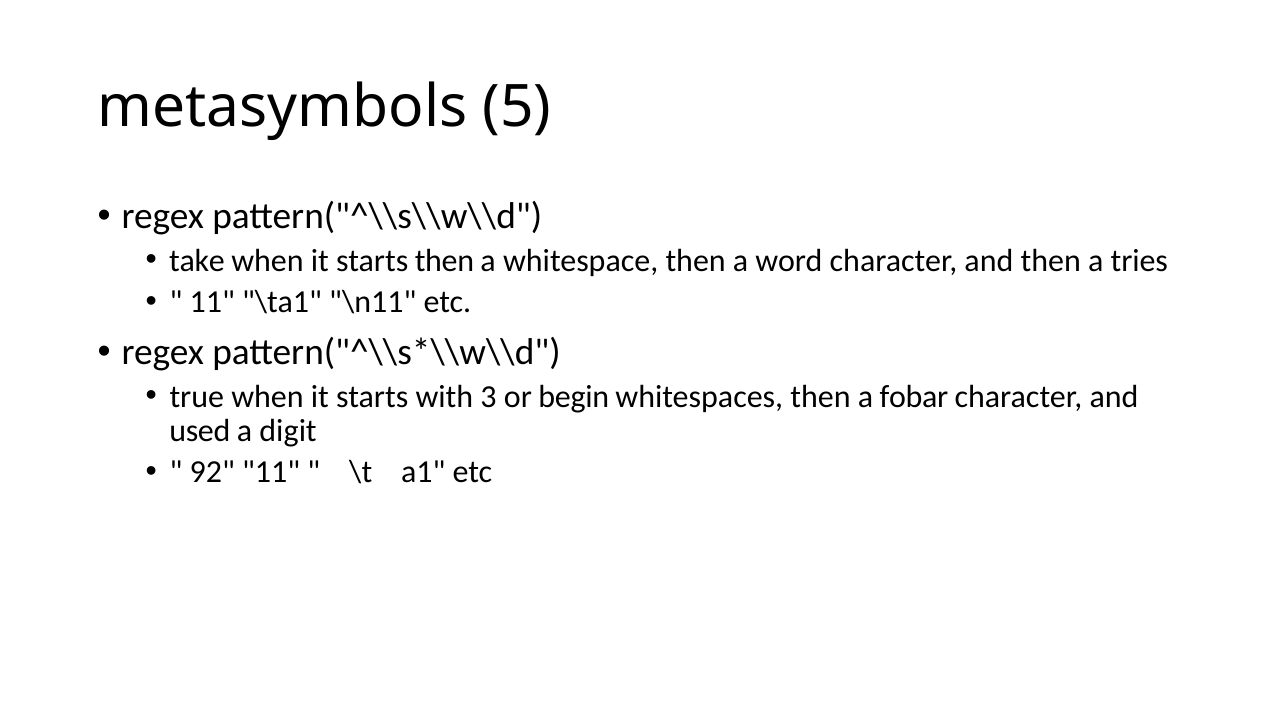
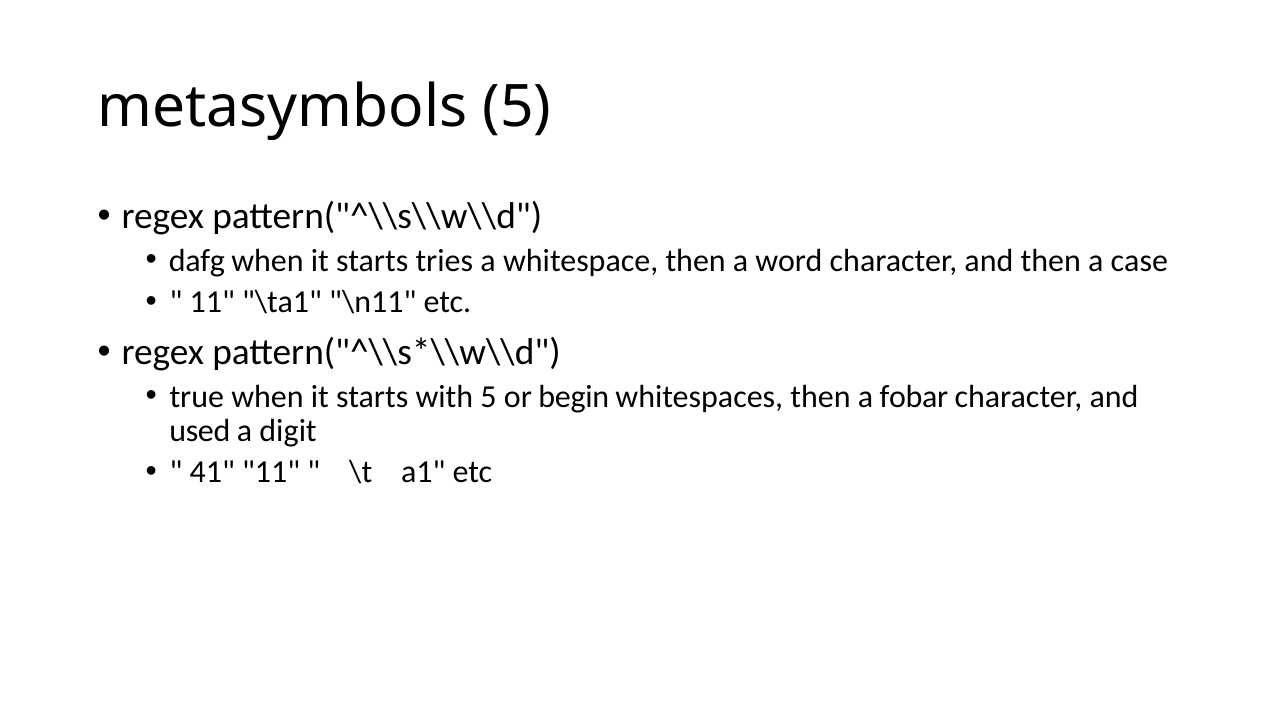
take: take -> dafg
starts then: then -> tries
tries: tries -> case
with 3: 3 -> 5
92: 92 -> 41
